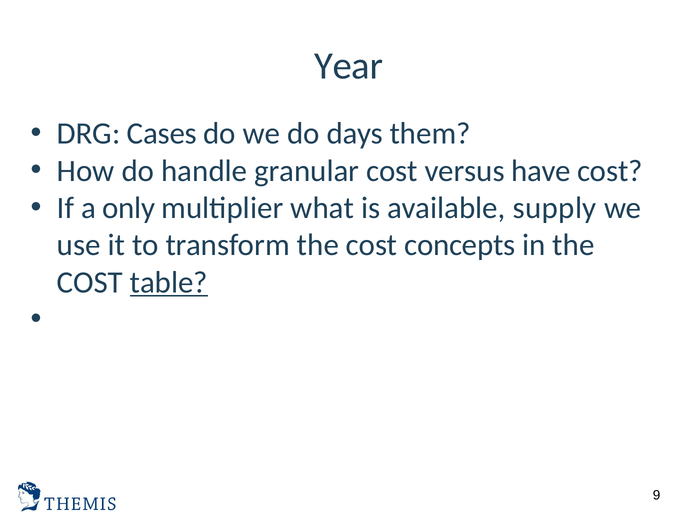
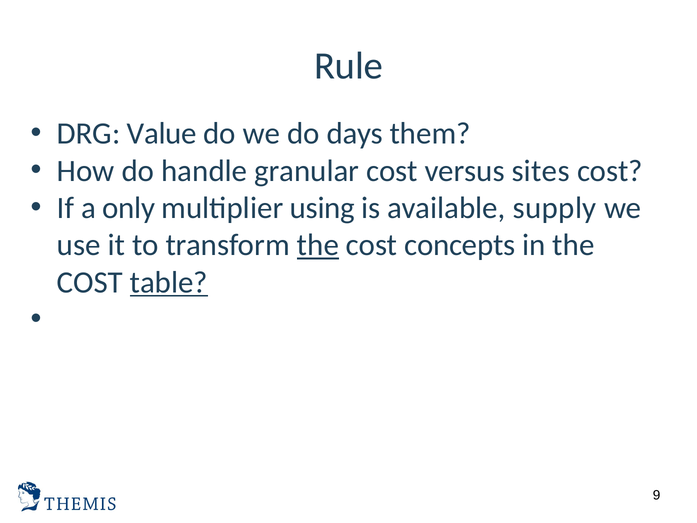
Year: Year -> Rule
Cases: Cases -> Value
have: have -> sites
what: what -> using
the at (318, 245) underline: none -> present
